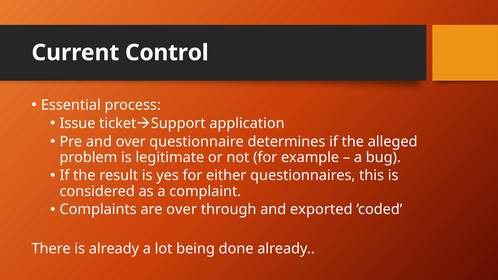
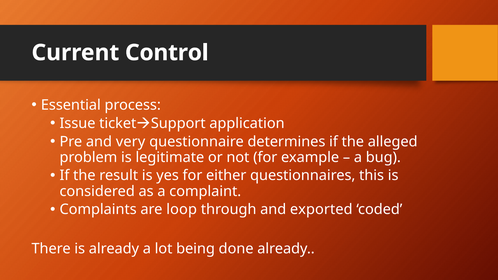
and over: over -> very
are over: over -> loop
